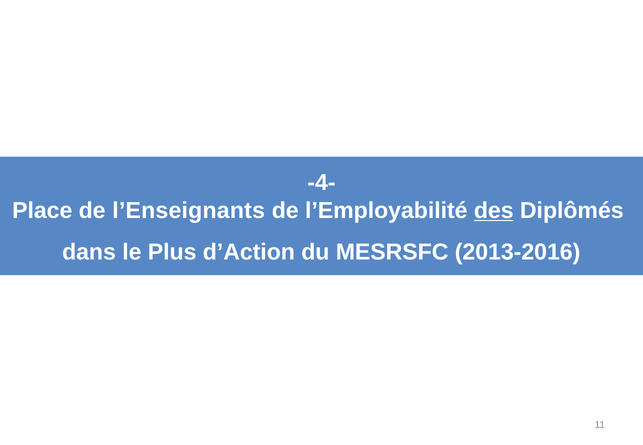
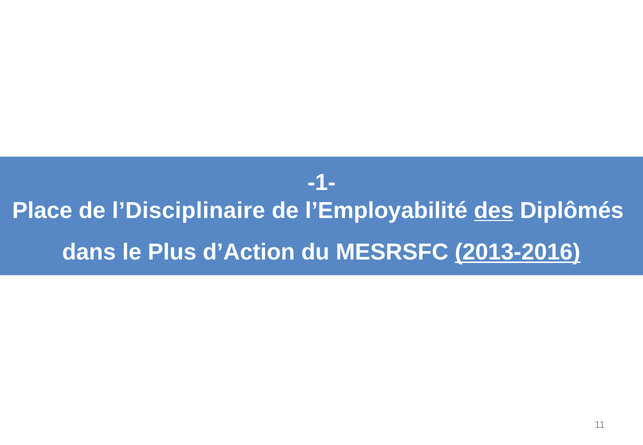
-4-: -4- -> -1-
l’Enseignants: l’Enseignants -> l’Disciplinaire
2013-2016 underline: none -> present
